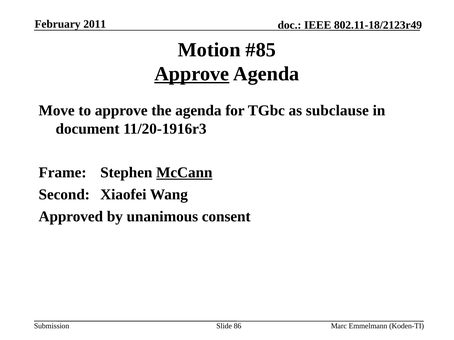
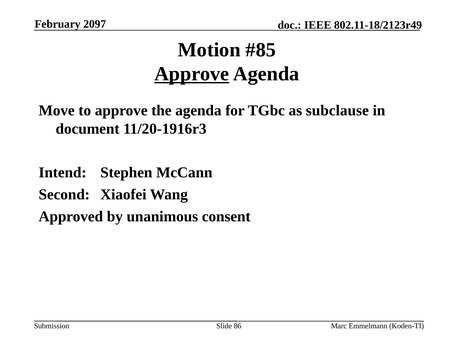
2011: 2011 -> 2097
Frame: Frame -> Intend
McCann underline: present -> none
